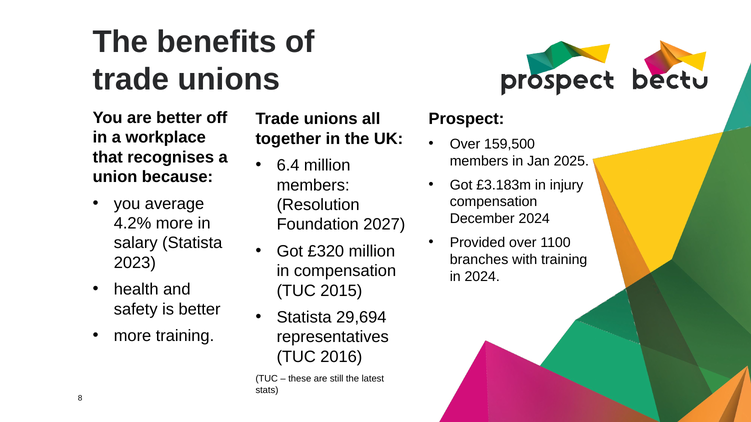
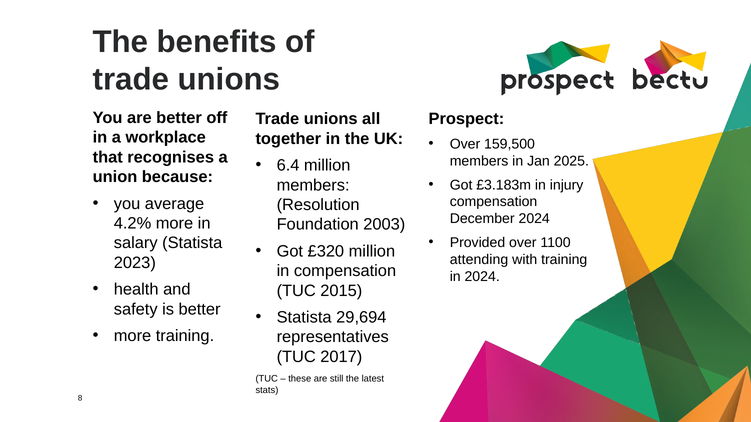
2027: 2027 -> 2003
branches: branches -> attending
2016: 2016 -> 2017
